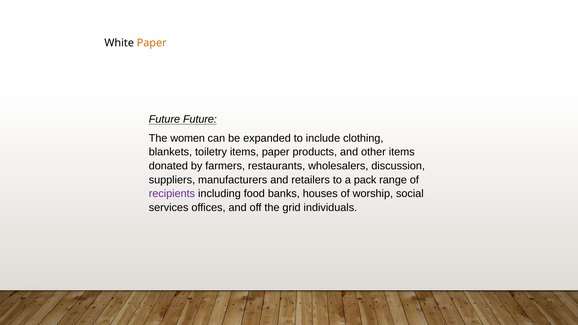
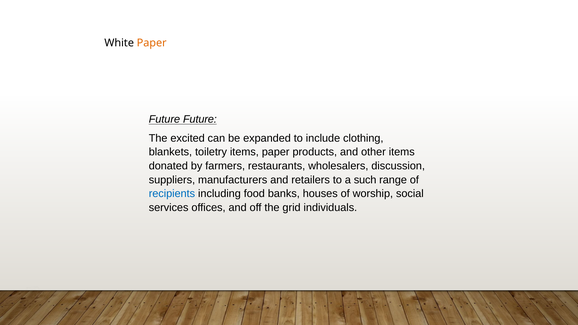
women: women -> excited
pack: pack -> such
recipients colour: purple -> blue
